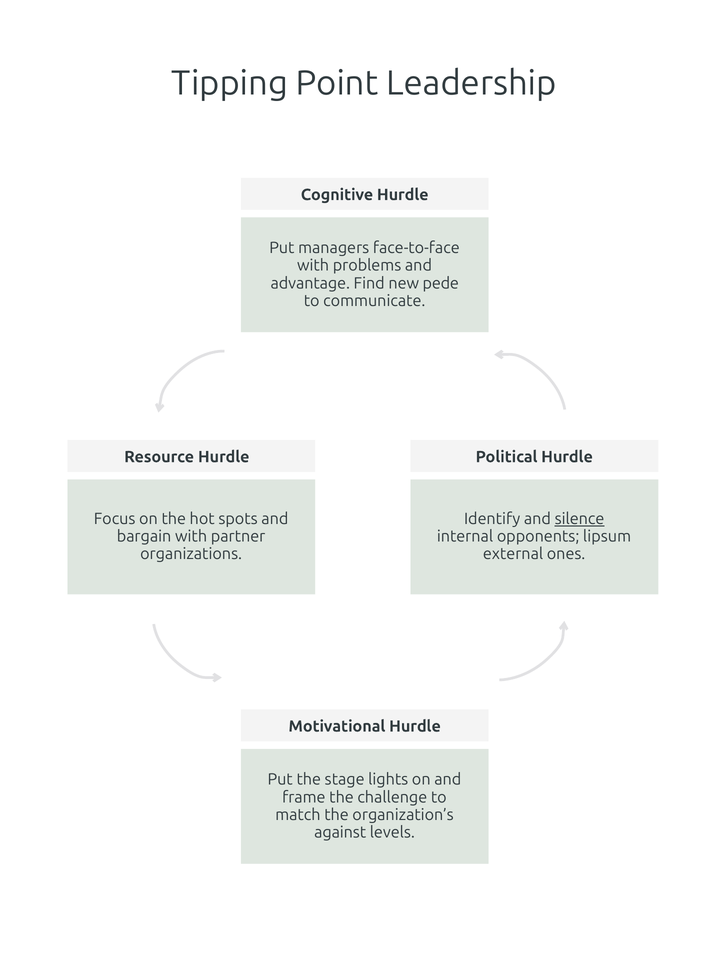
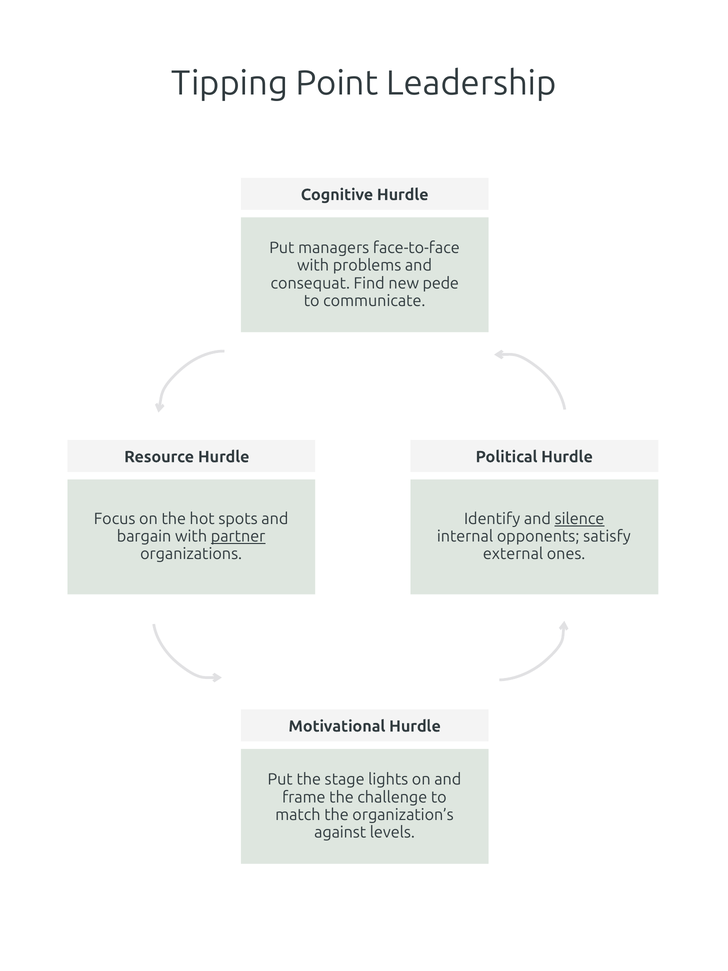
advantage: advantage -> consequat
partner underline: none -> present
lipsum: lipsum -> satisfy
